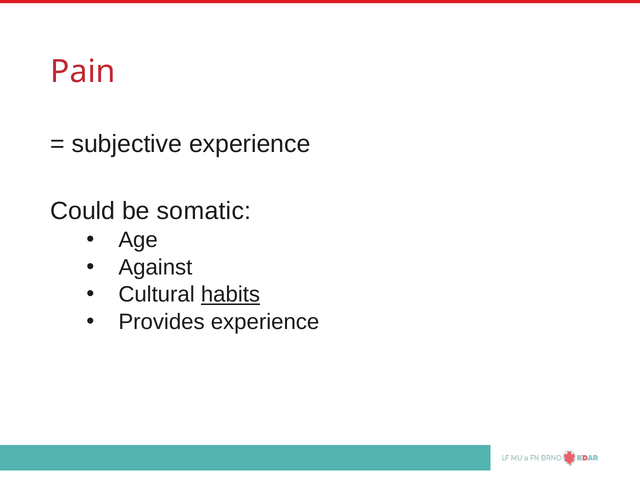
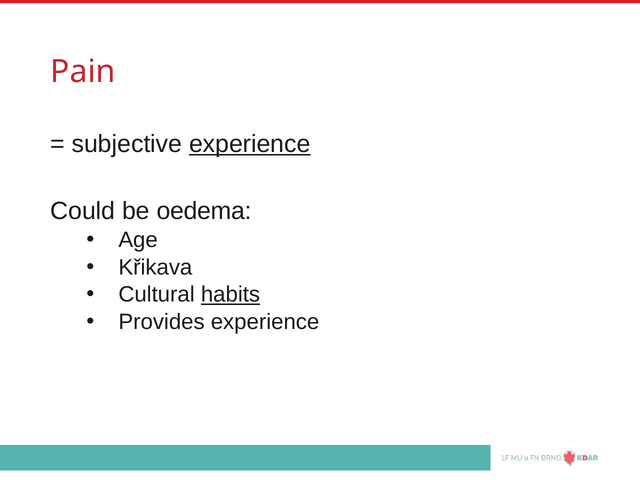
experience at (250, 144) underline: none -> present
somatic: somatic -> oedema
Against: Against -> Křikava
